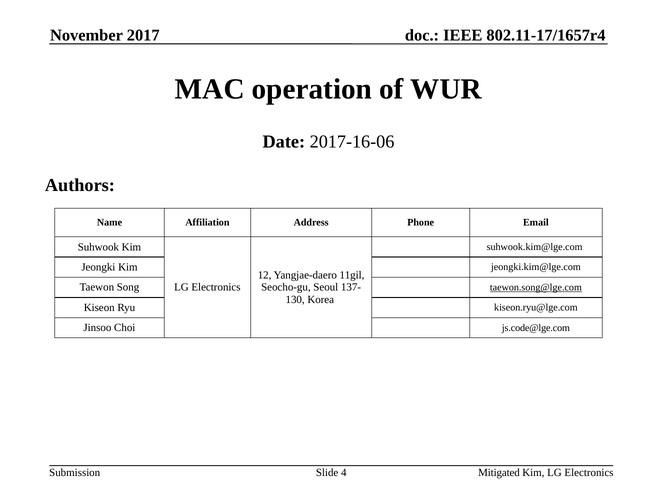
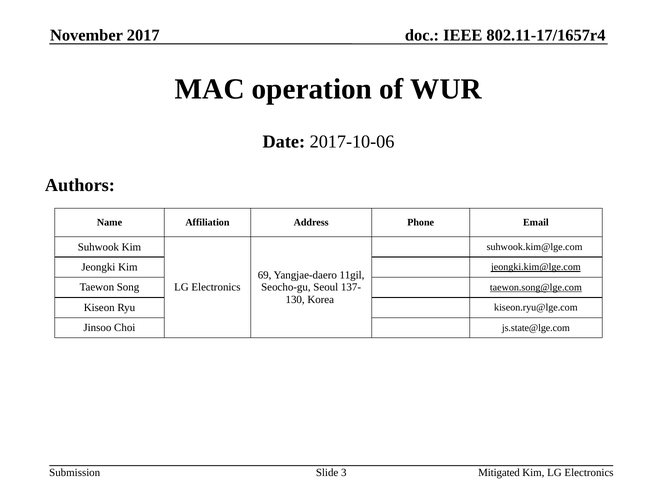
2017-16-06: 2017-16-06 -> 2017-10-06
jeongki.kim@lge.com underline: none -> present
12: 12 -> 69
js.code@lge.com: js.code@lge.com -> js.state@lge.com
4: 4 -> 3
